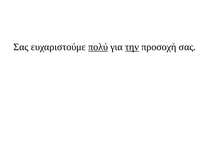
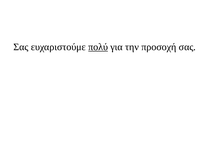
την underline: present -> none
